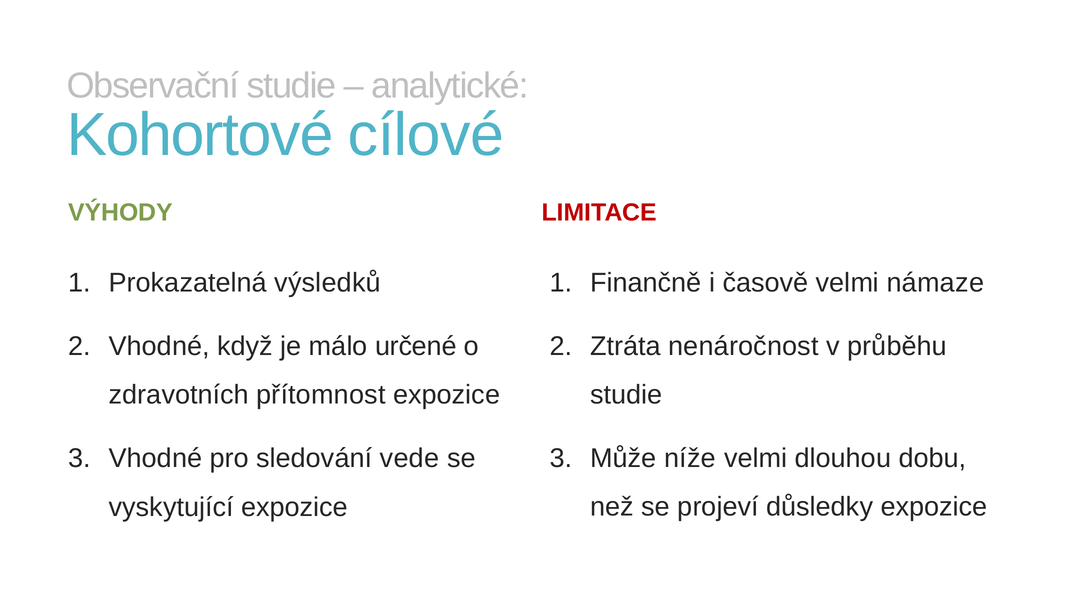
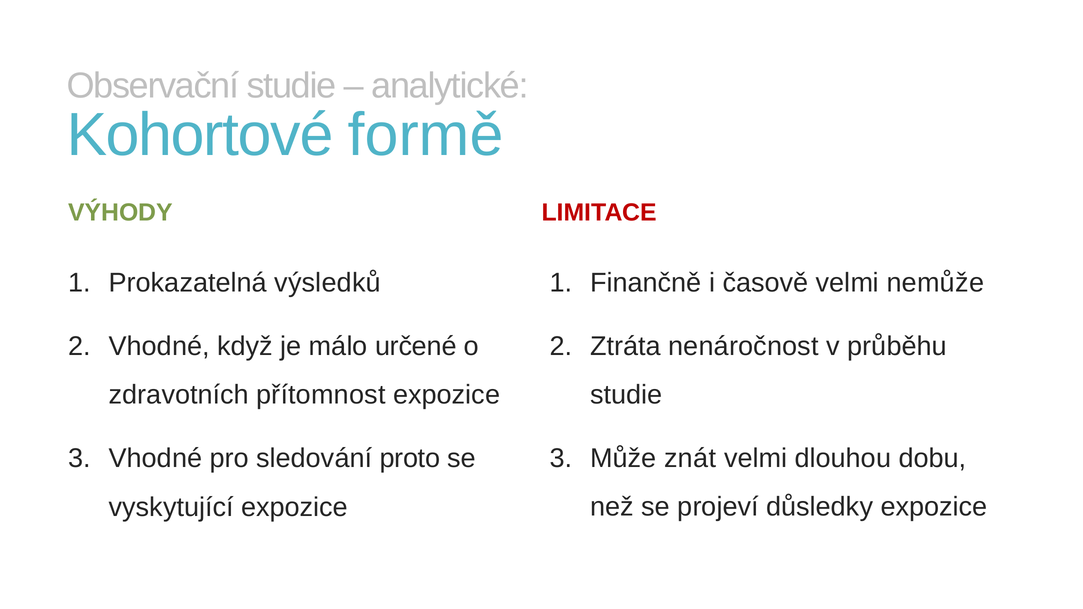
cílové: cílové -> formě
námaze: námaze -> nemůže
níže: níže -> znát
vede: vede -> proto
